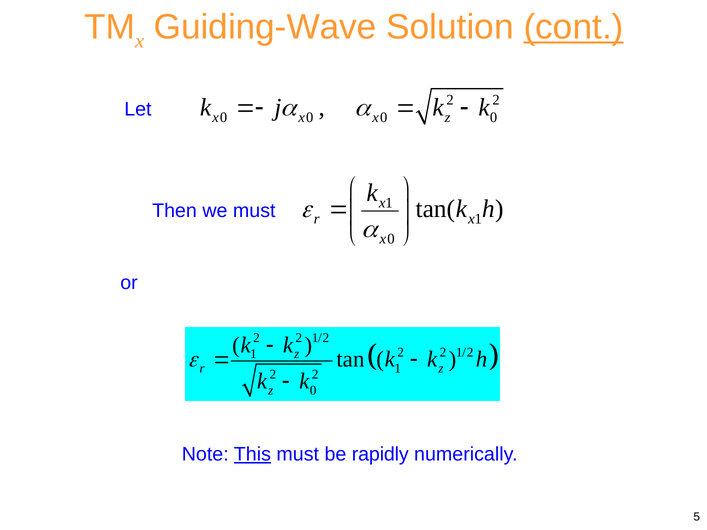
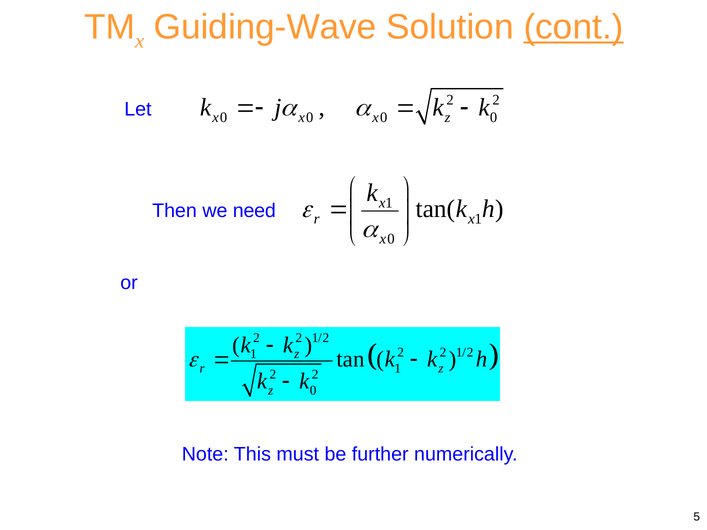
we must: must -> need
This underline: present -> none
rapidly: rapidly -> further
